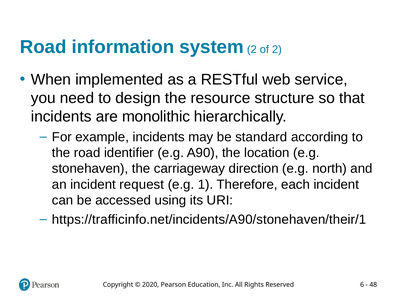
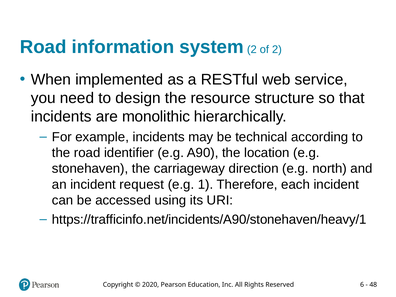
standard: standard -> technical
https://trafficinfo.net/incidents/A90/stonehaven/their/1: https://trafficinfo.net/incidents/A90/stonehaven/their/1 -> https://trafficinfo.net/incidents/A90/stonehaven/heavy/1
